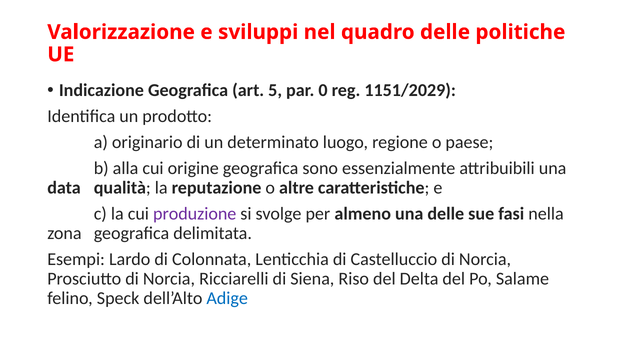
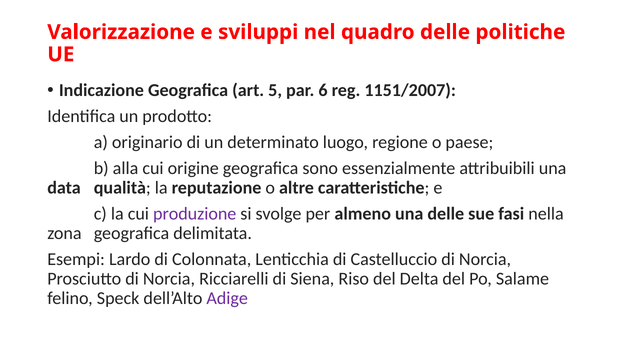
0: 0 -> 6
1151/2029: 1151/2029 -> 1151/2007
Adige colour: blue -> purple
